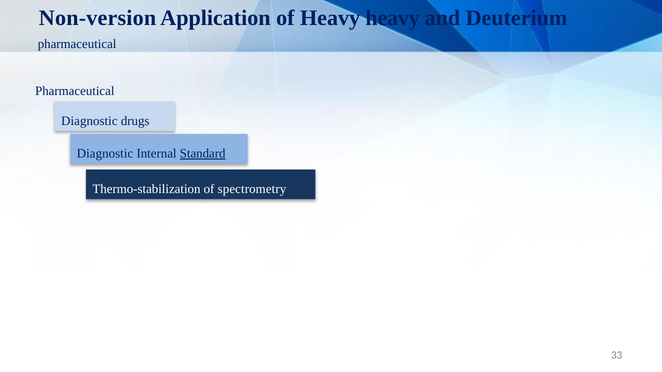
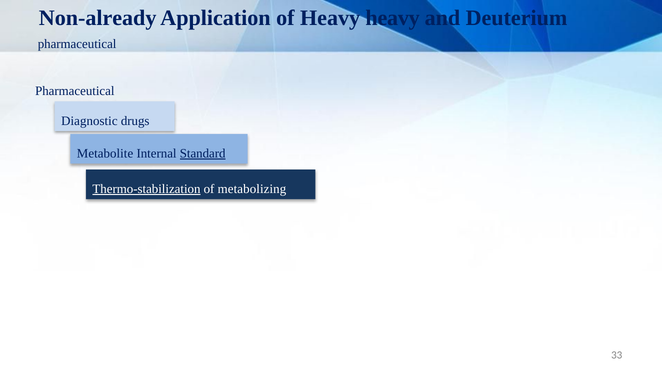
Non-version: Non-version -> Non-already
Diagnostic at (105, 154): Diagnostic -> Metabolite
Thermo-stabilization underline: none -> present
spectrometry: spectrometry -> metabolizing
